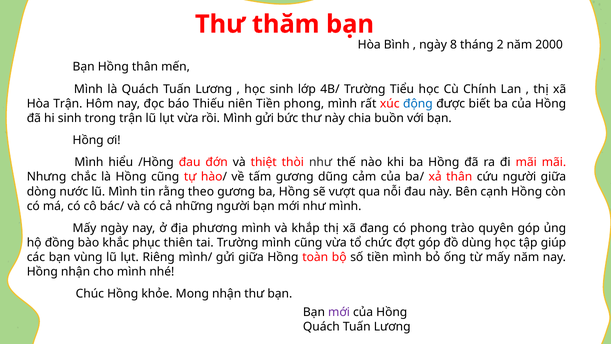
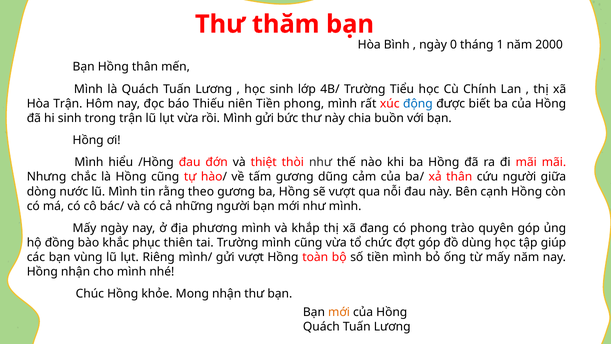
8: 8 -> 0
2: 2 -> 1
gửi giữa: giữa -> vượt
mới at (339, 312) colour: purple -> orange
